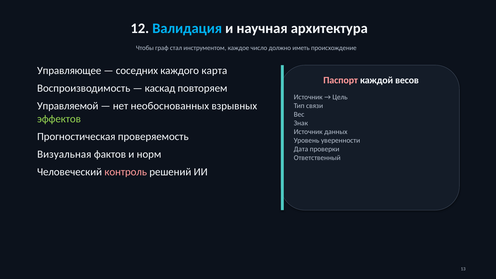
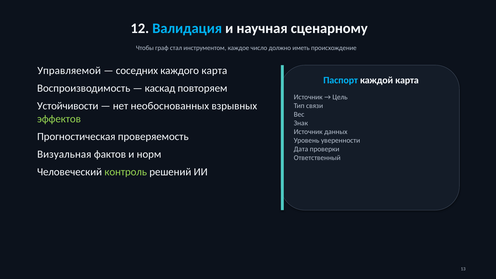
архитектура: архитектура -> сценарному
Управляющее: Управляющее -> Управляемой
Паспорт colour: pink -> light blue
каждой весов: весов -> карта
Управляемой: Управляемой -> Устойчивости
контроль colour: pink -> light green
